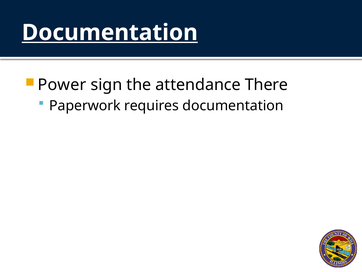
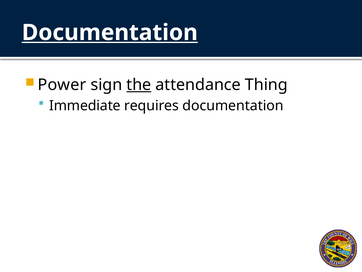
the underline: none -> present
There: There -> Thing
Paperwork: Paperwork -> Immediate
